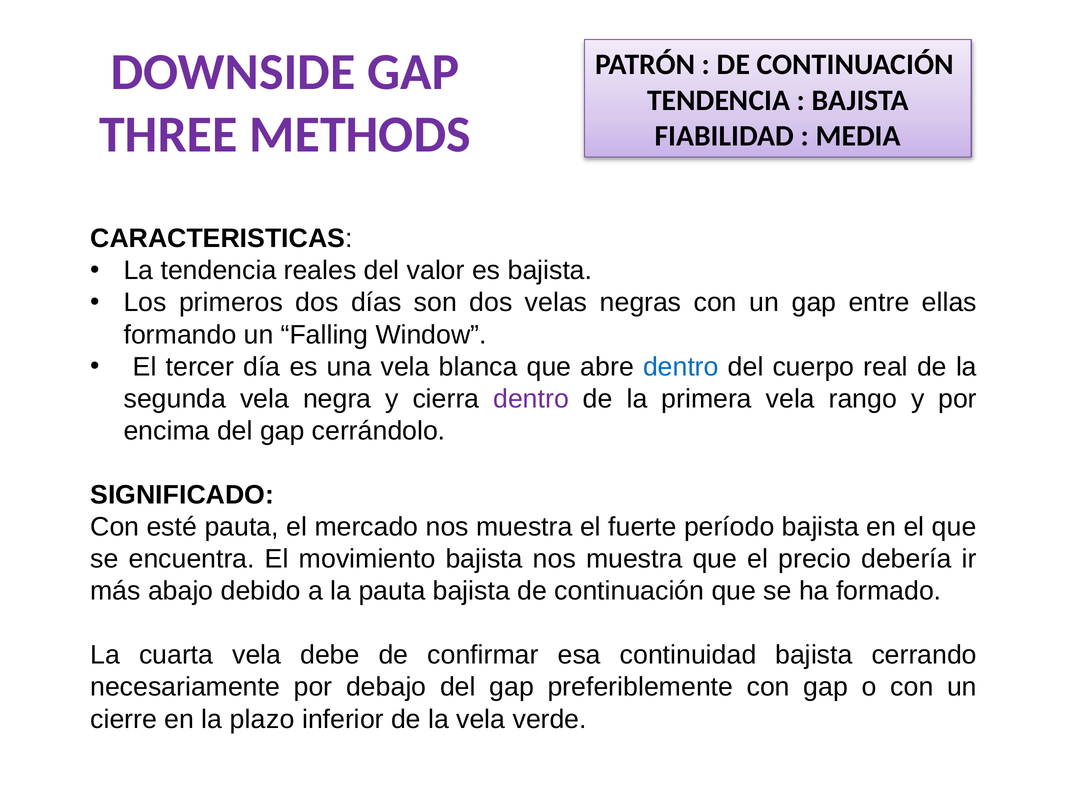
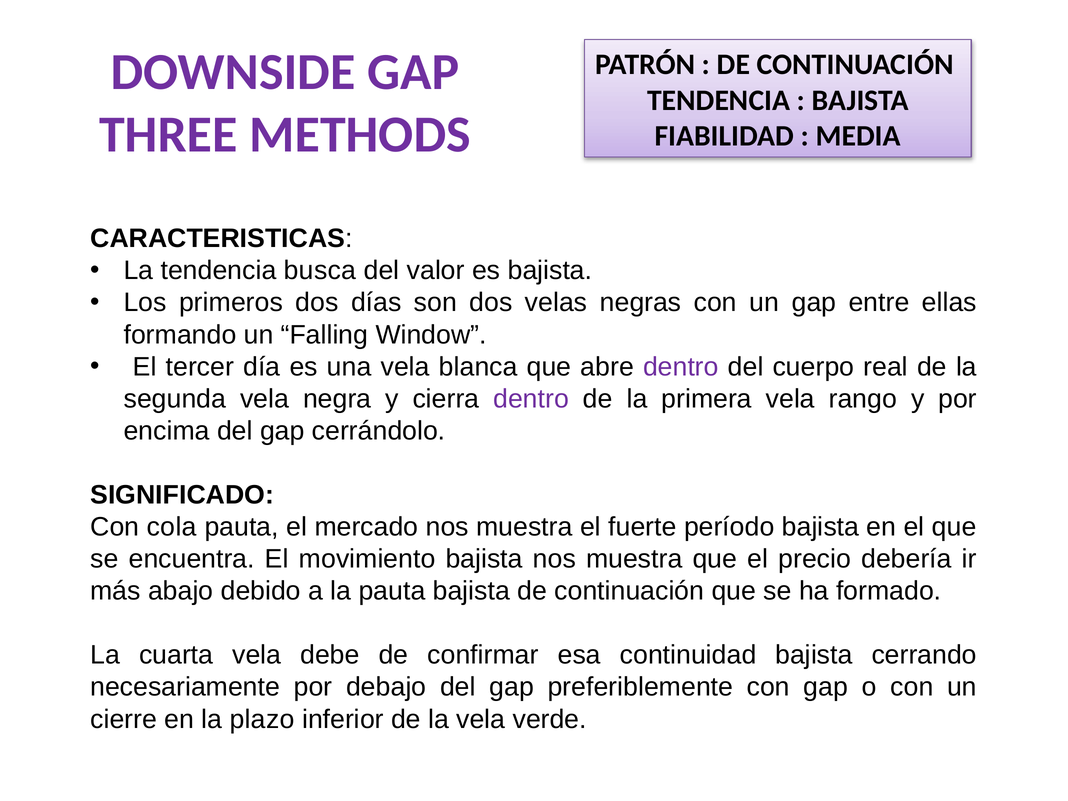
reales: reales -> busca
dentro at (681, 367) colour: blue -> purple
esté: esté -> cola
